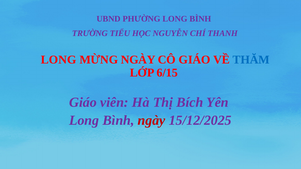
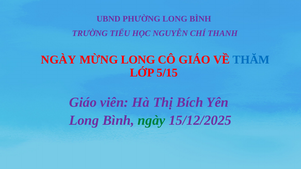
LONG at (59, 60): LONG -> NGÀY
MỪNG NGÀY: NGÀY -> LONG
6/15: 6/15 -> 5/15
ngày at (152, 121) colour: red -> green
